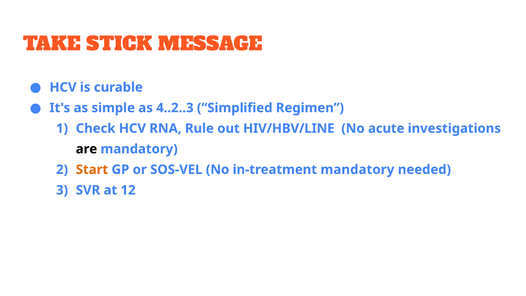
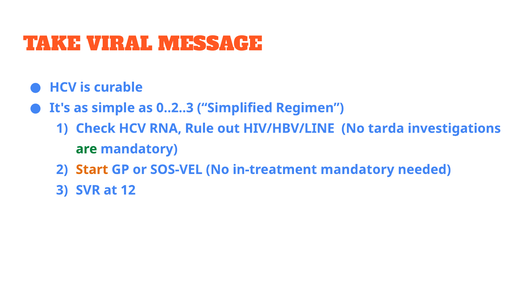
STICK: STICK -> VIRAL
4..2..3: 4..2..3 -> 0..2..3
acute: acute -> tarda
are colour: black -> green
